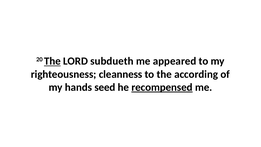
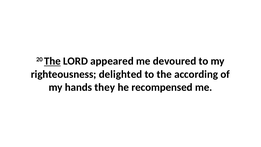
subdueth: subdueth -> appeared
appeared: appeared -> devoured
cleanness: cleanness -> delighted
seed: seed -> they
recompensed underline: present -> none
